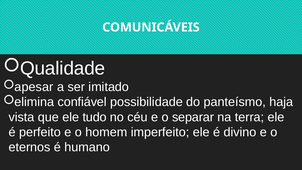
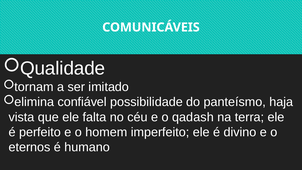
apesar: apesar -> tornam
tudo: tudo -> falta
separar: separar -> qadash
